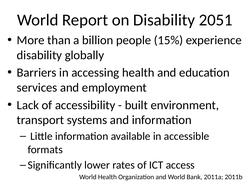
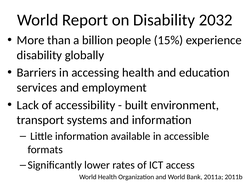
2051: 2051 -> 2032
